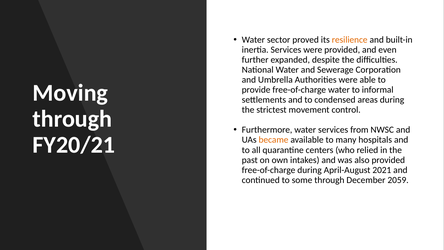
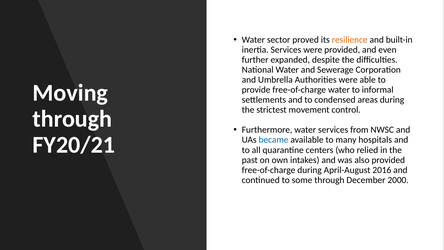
became colour: orange -> blue
2021: 2021 -> 2016
2059: 2059 -> 2000
